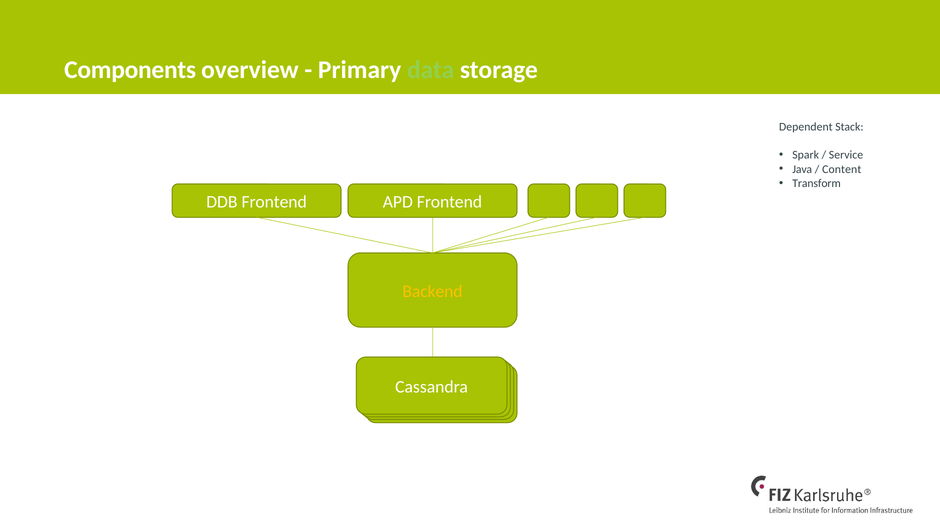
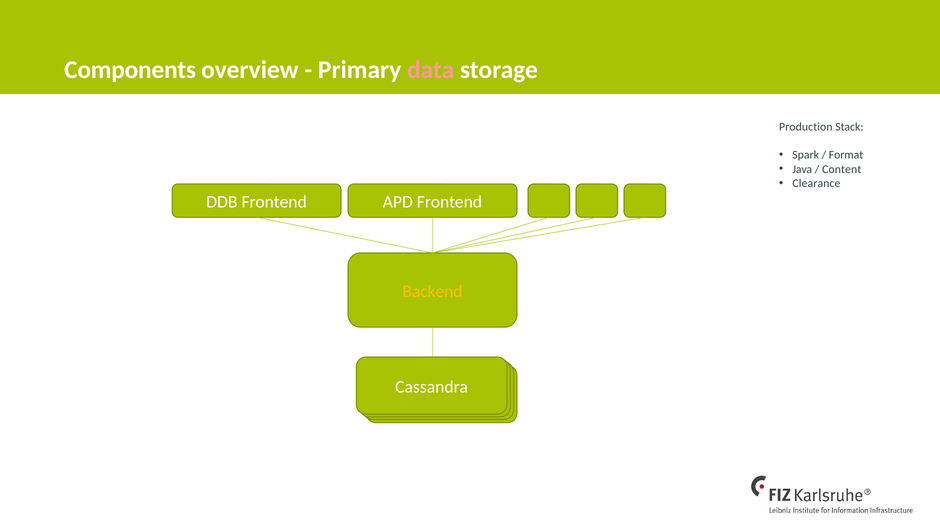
data colour: light green -> pink
Dependent: Dependent -> Production
Service: Service -> Format
Transform: Transform -> Clearance
